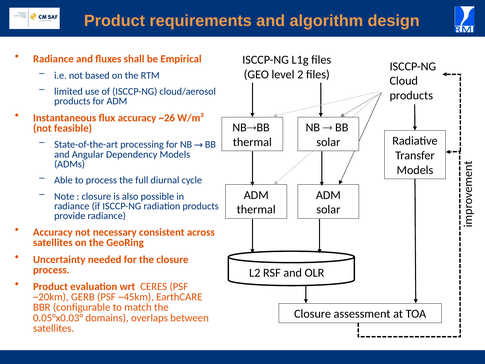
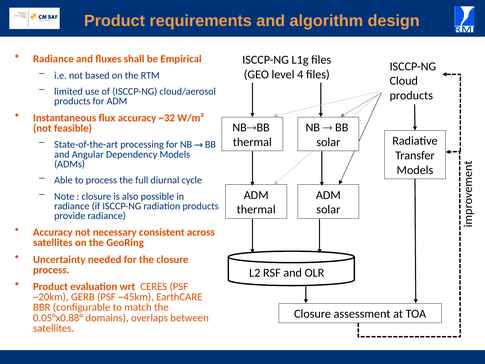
2: 2 -> 4
~26: ~26 -> ~32
0.05°x0.03°: 0.05°x0.03° -> 0.05°x0.88°
